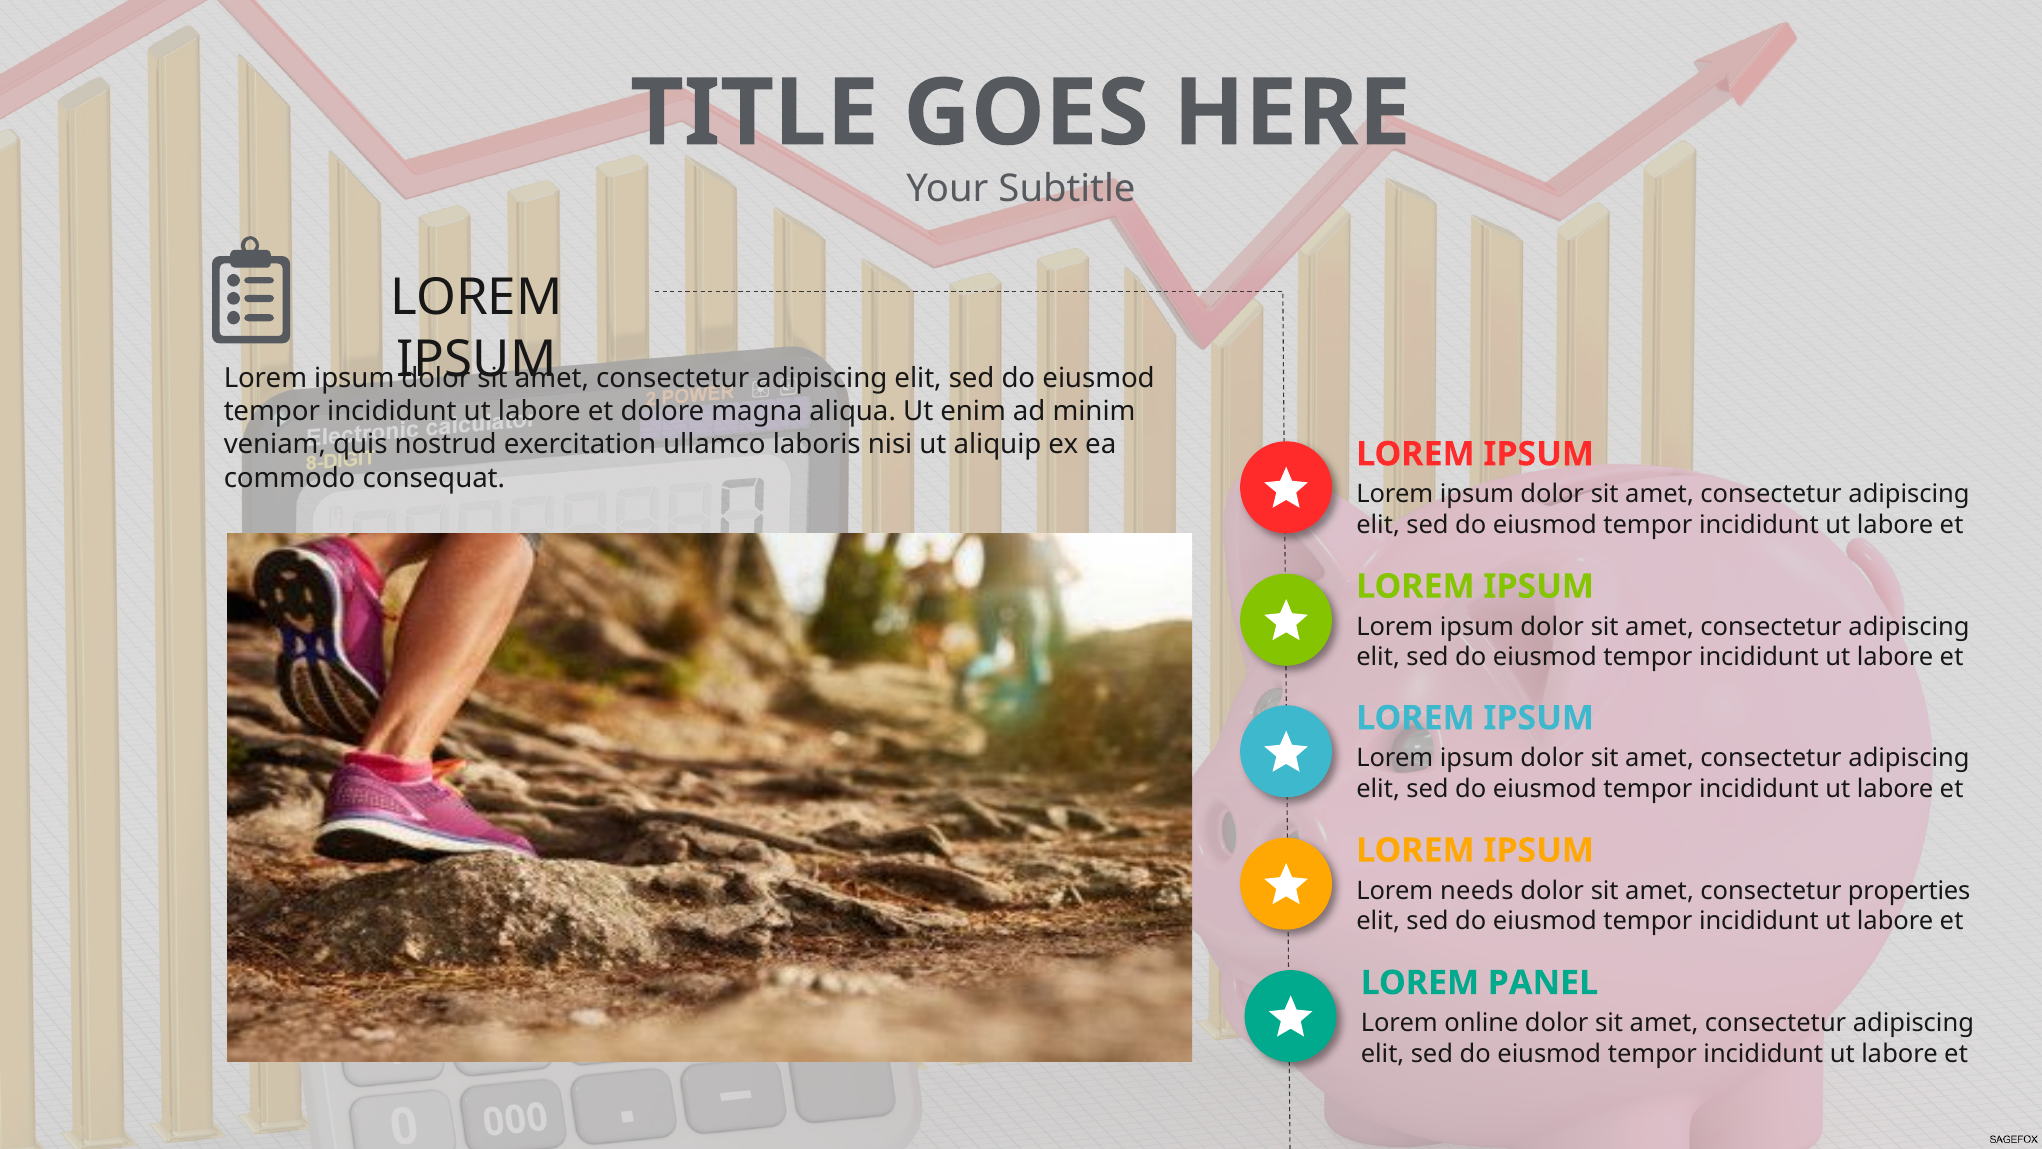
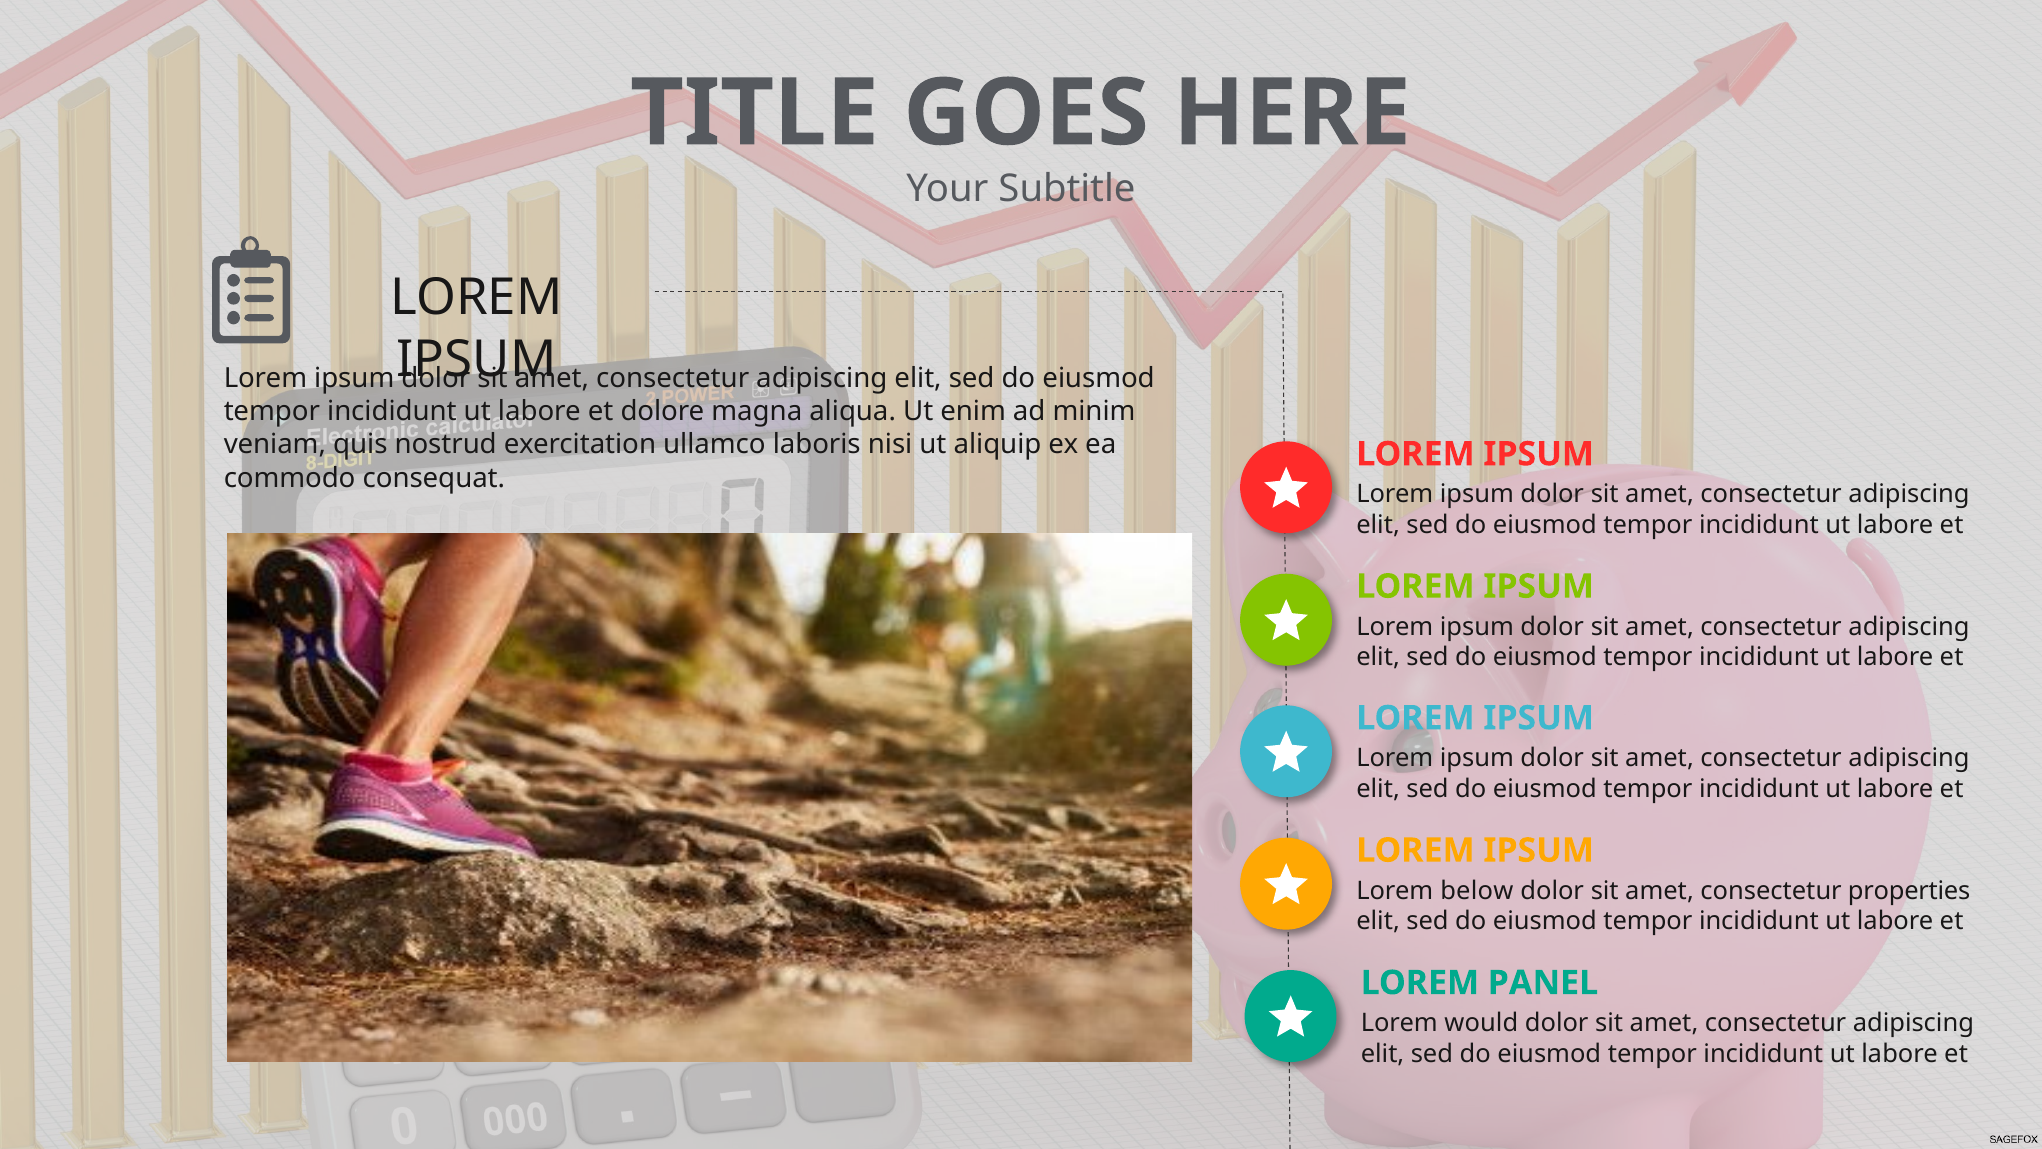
needs: needs -> below
online: online -> would
